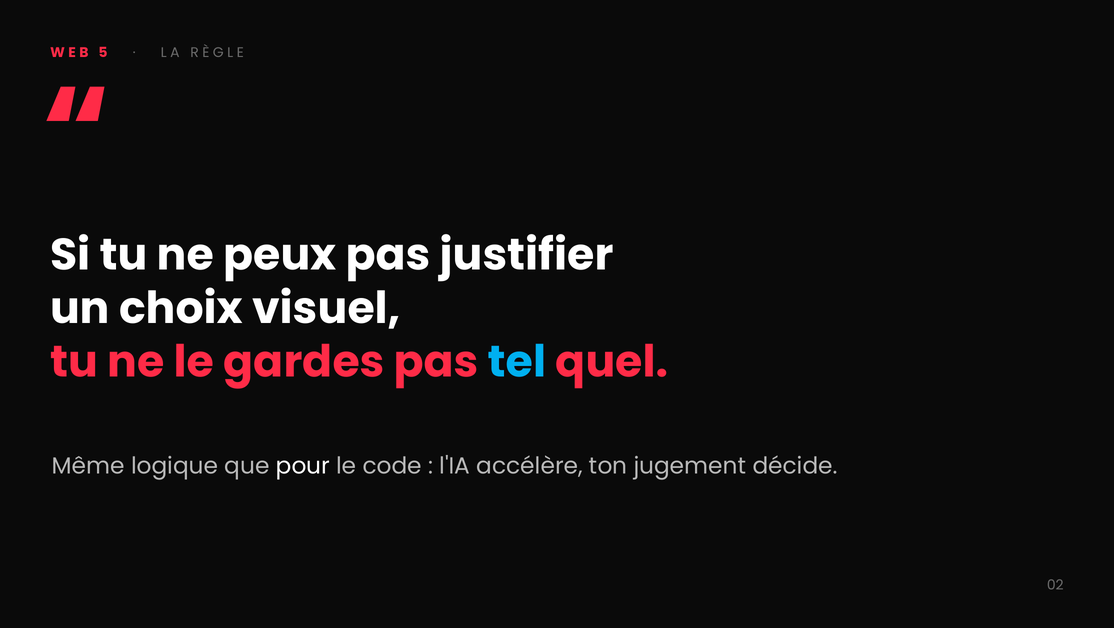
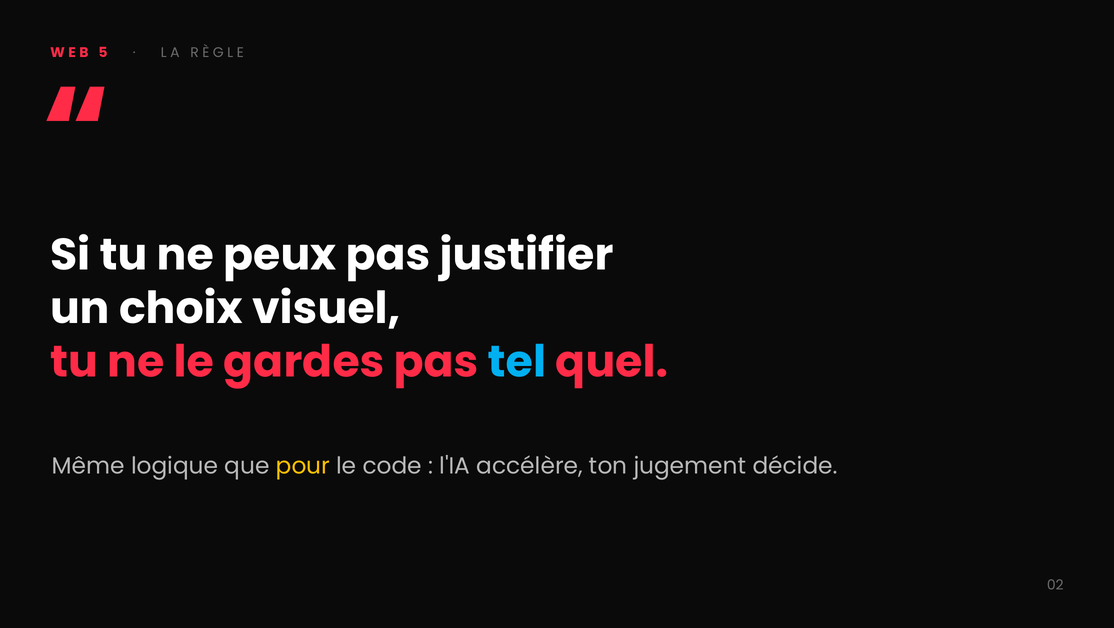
pour colour: white -> yellow
